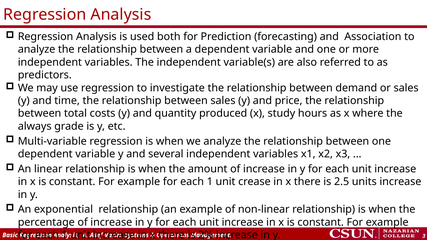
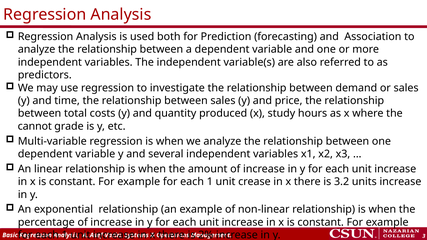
always: always -> cannot
2.5: 2.5 -> 3.2
